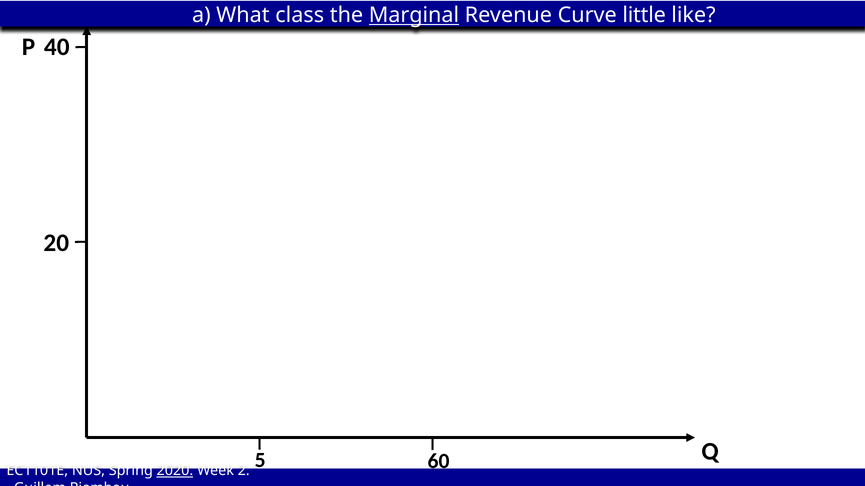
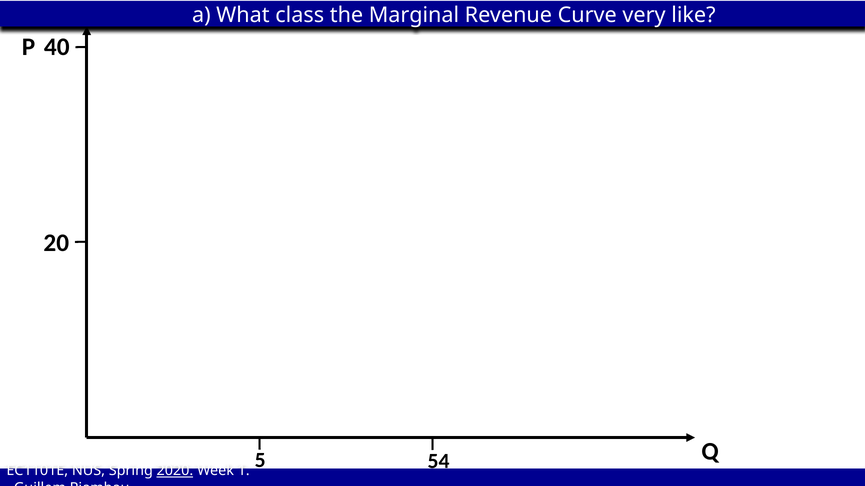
Marginal underline: present -> none
little: little -> very
60: 60 -> 54
2: 2 -> 1
